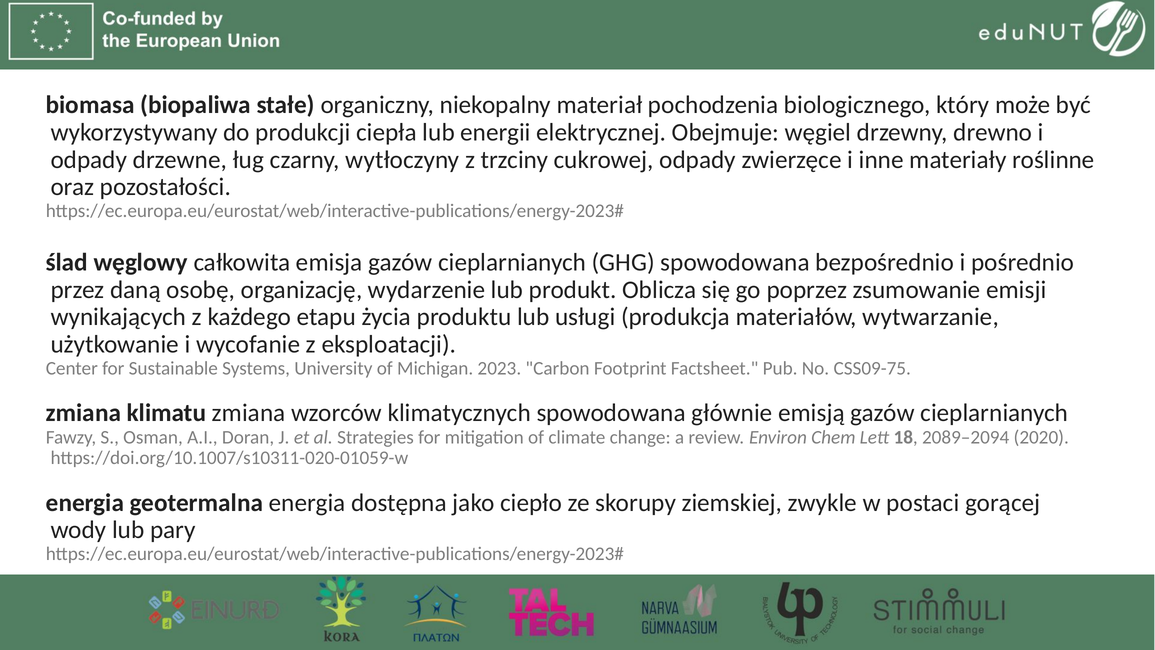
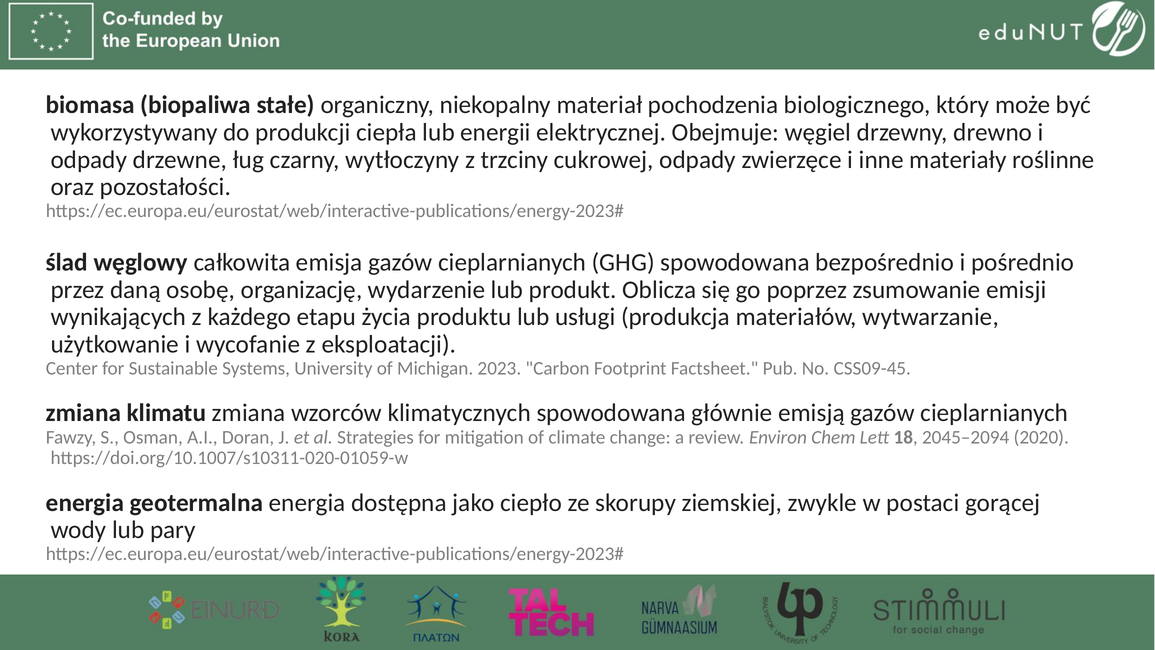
CSS09-75: CSS09-75 -> CSS09-45
2089–2094: 2089–2094 -> 2045–2094
